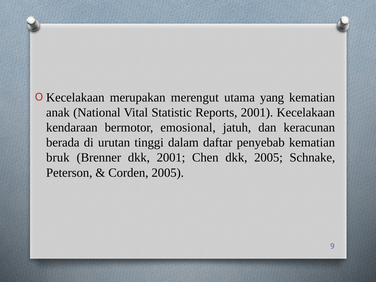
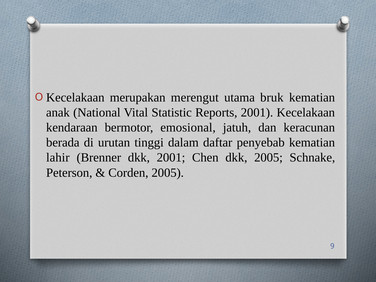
yang: yang -> bruk
bruk: bruk -> lahir
